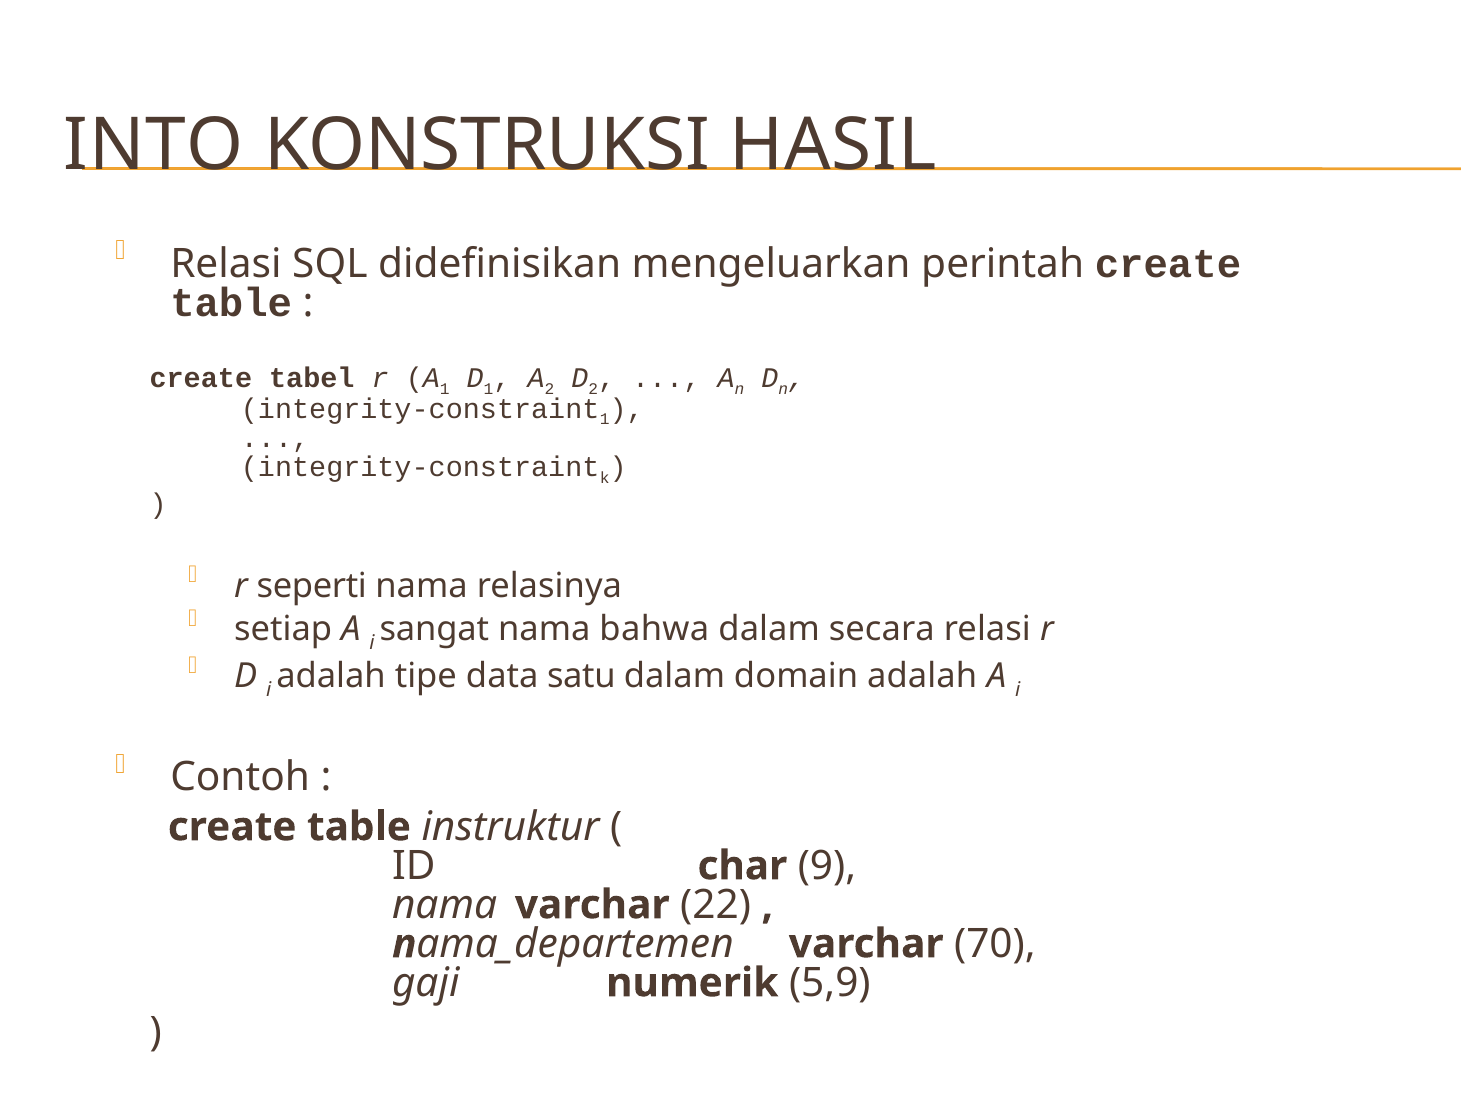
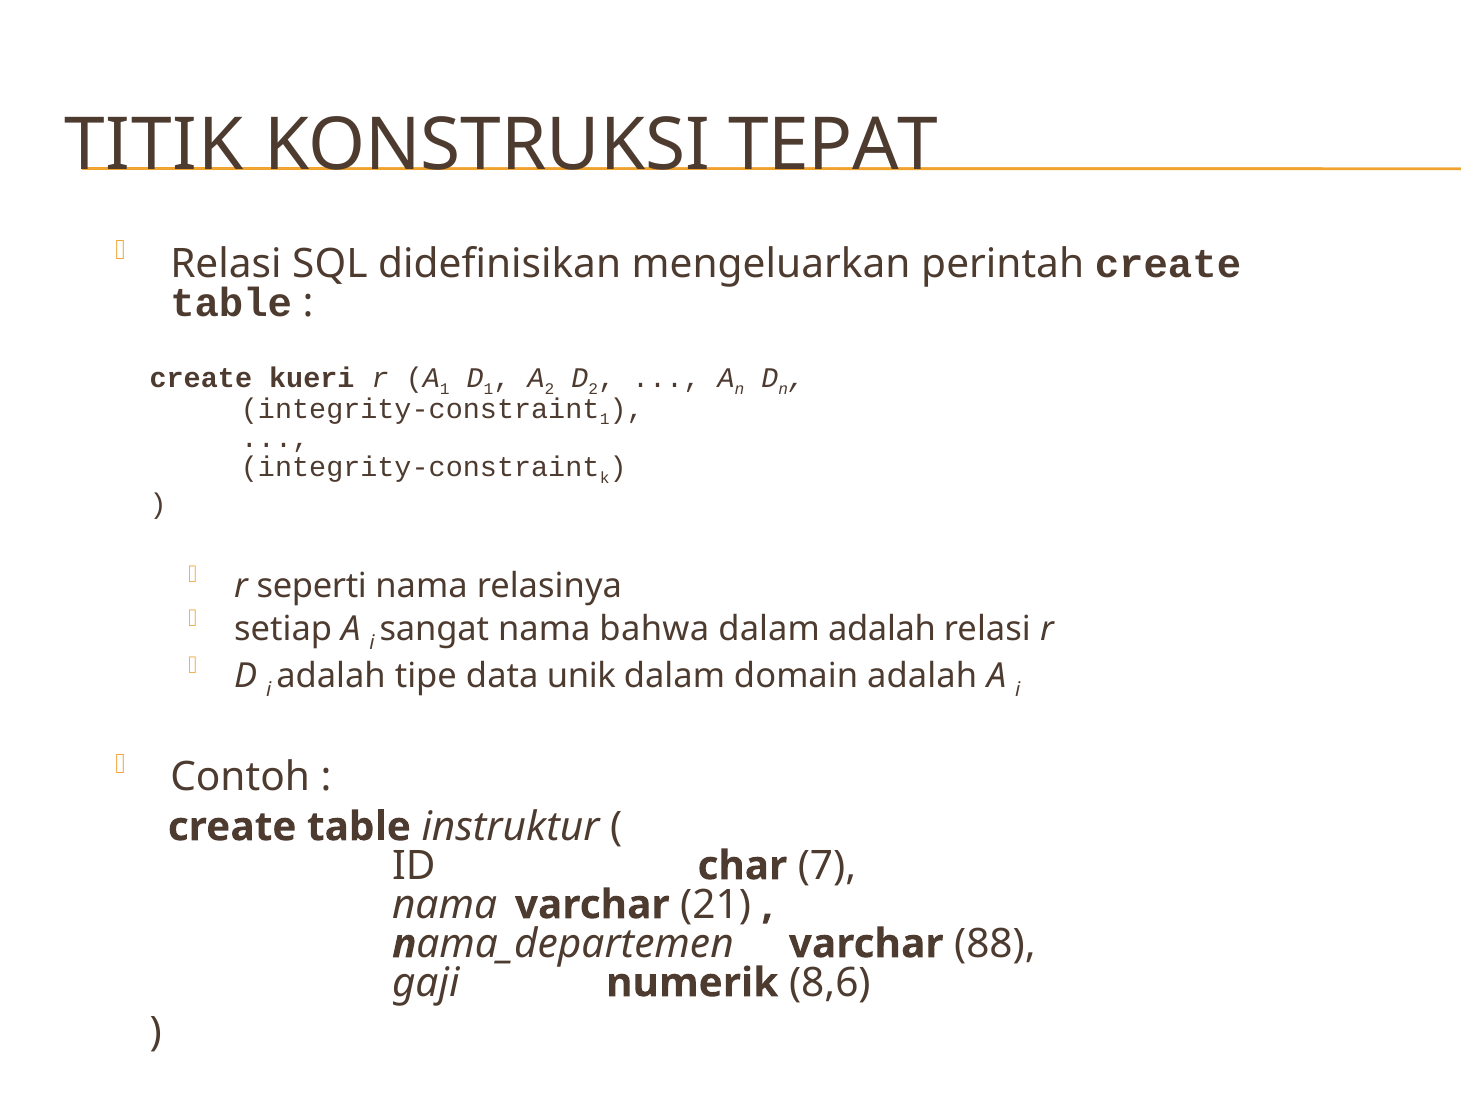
INTO: INTO -> TITIK
HASIL: HASIL -> TEPAT
tabel: tabel -> kueri
dalam secara: secara -> adalah
satu: satu -> unik
9: 9 -> 7
22: 22 -> 21
70: 70 -> 88
5,9: 5,9 -> 8,6
